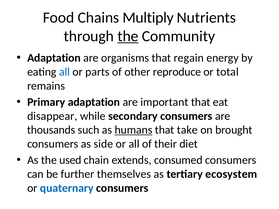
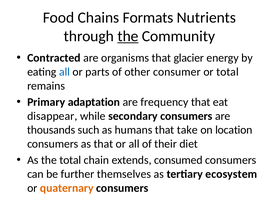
Multiply: Multiply -> Formats
Adaptation at (54, 58): Adaptation -> Contracted
regain: regain -> glacier
reproduce: reproduce -> consumer
important: important -> frequency
humans underline: present -> none
brought: brought -> location
as side: side -> that
the used: used -> total
quaternary colour: blue -> orange
